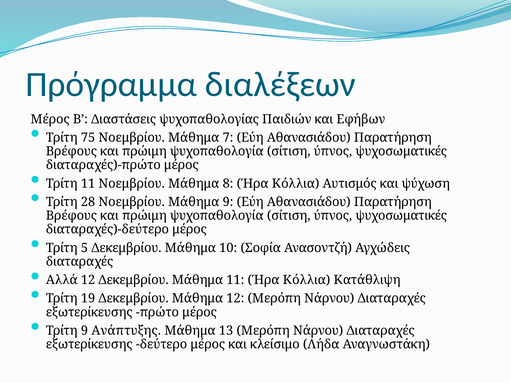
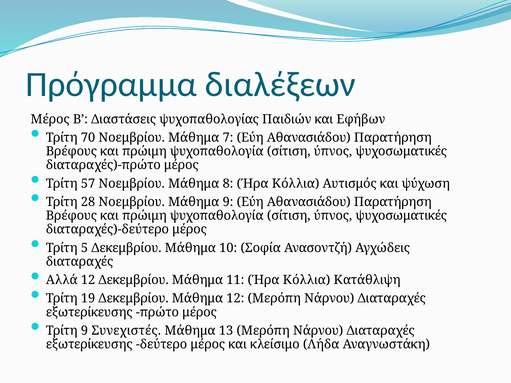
75: 75 -> 70
Τρίτη 11: 11 -> 57
Ανάπτυξης: Ανάπτυξης -> Συνεχιστές
